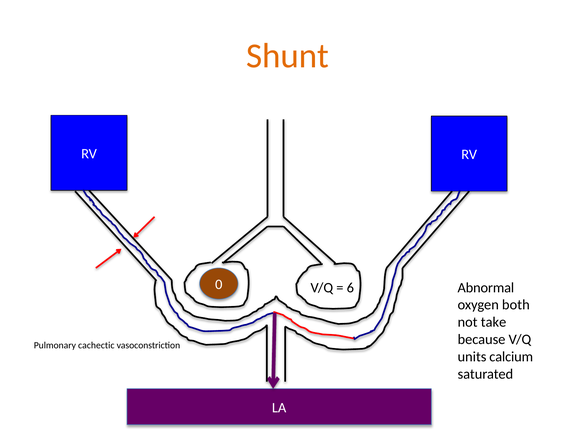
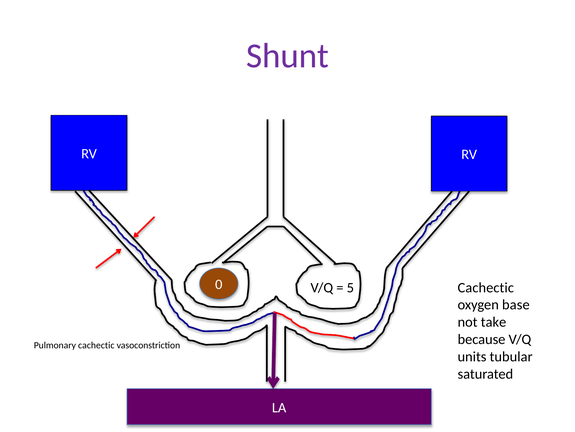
Shunt colour: orange -> purple
6: 6 -> 5
Abnormal at (486, 287): Abnormal -> Cachectic
both: both -> base
calcium: calcium -> tubular
